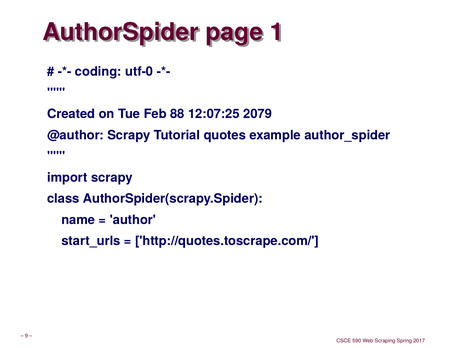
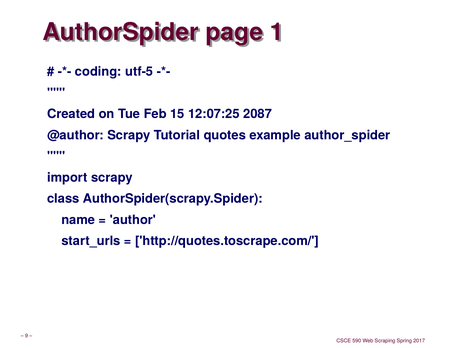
utf-0: utf-0 -> utf-5
88: 88 -> 15
2079: 2079 -> 2087
